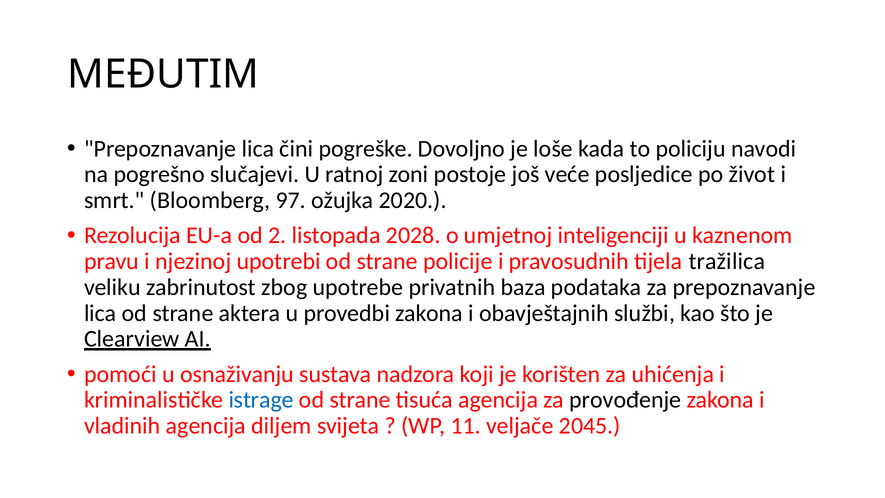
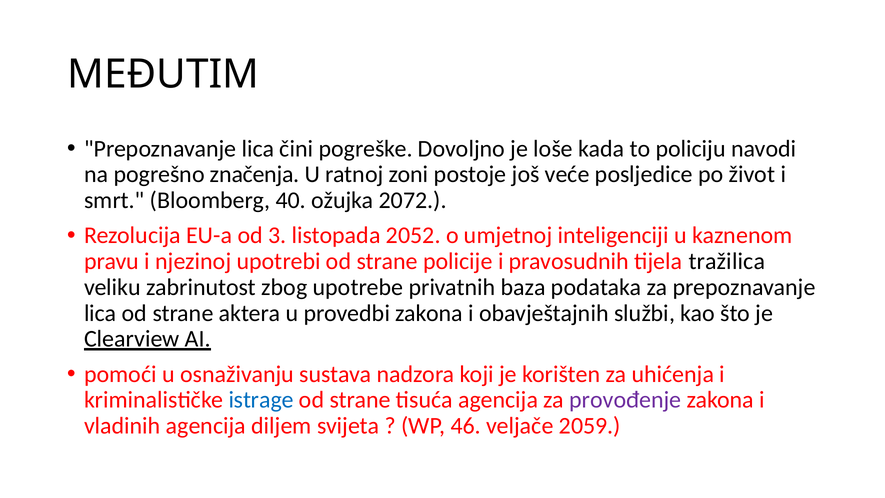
slučajevi: slučajevi -> značenja
97: 97 -> 40
2020: 2020 -> 2072
2: 2 -> 3
2028: 2028 -> 2052
provođenje colour: black -> purple
11: 11 -> 46
2045: 2045 -> 2059
